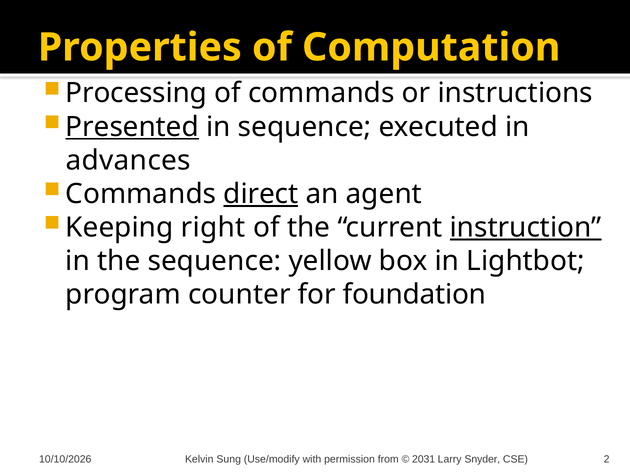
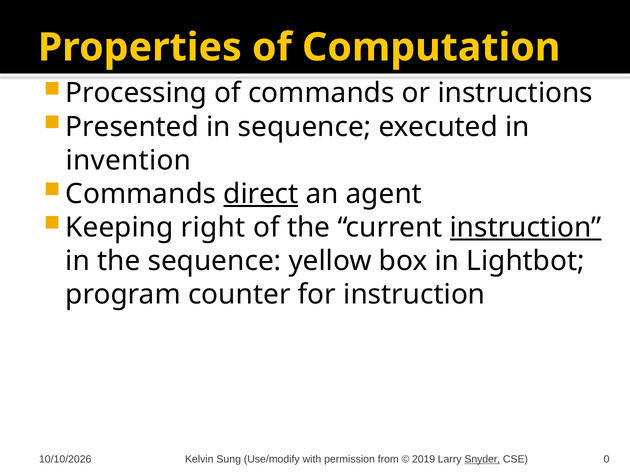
Presented underline: present -> none
advances: advances -> invention
for foundation: foundation -> instruction
2031: 2031 -> 2019
Snyder underline: none -> present
2: 2 -> 0
